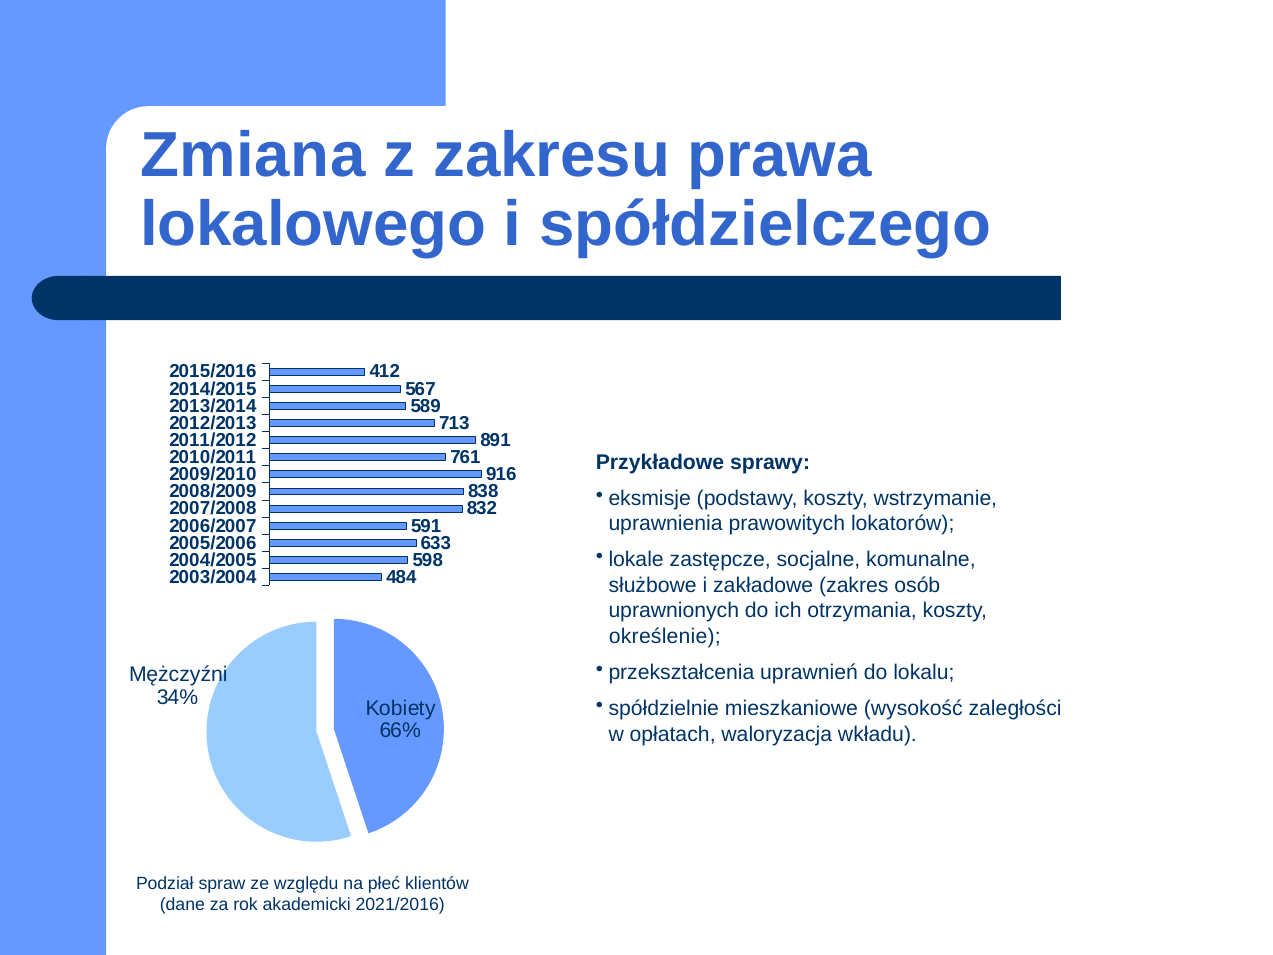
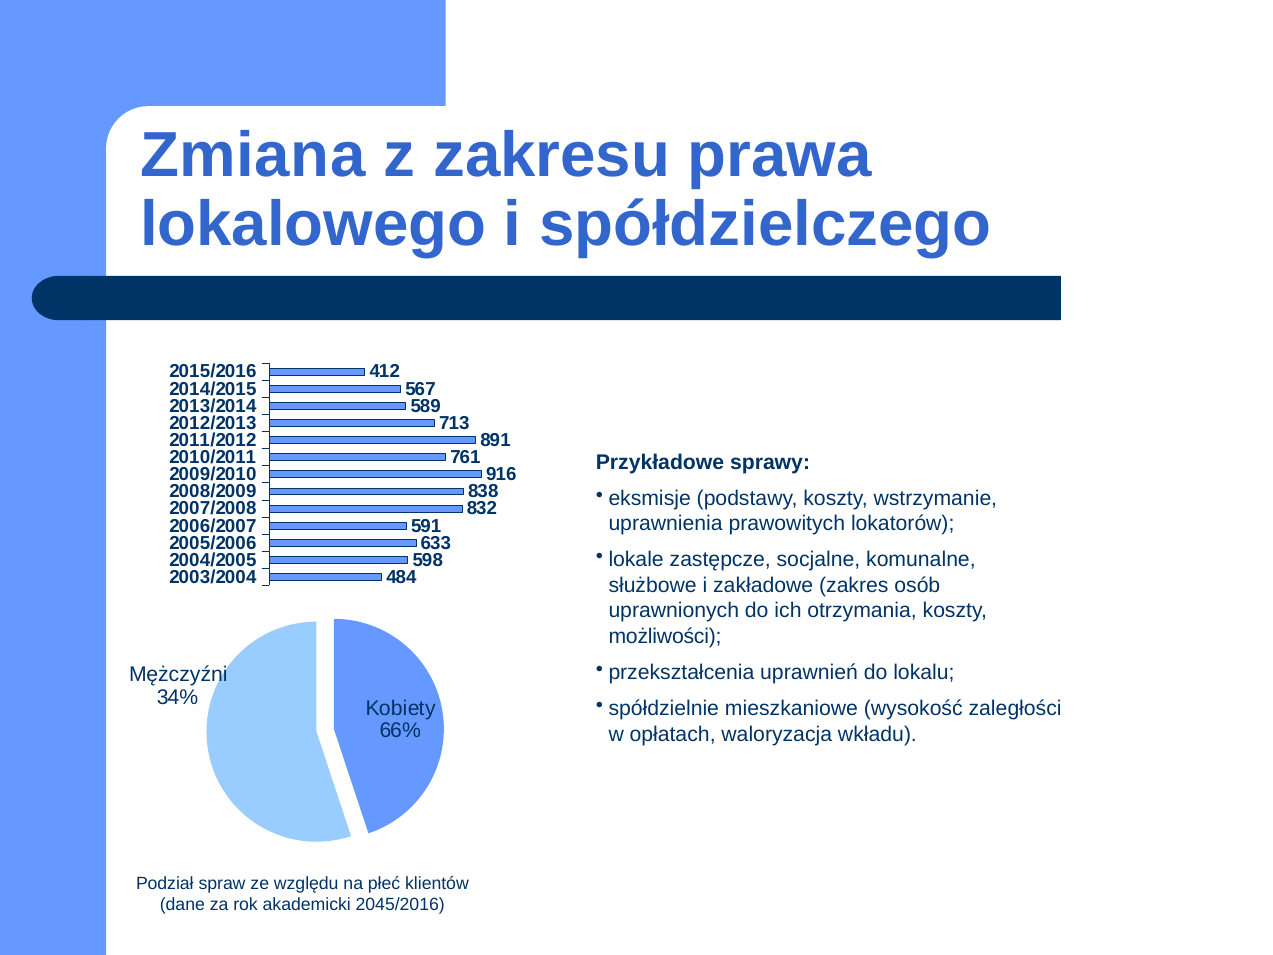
określenie: określenie -> możliwości
2021/2016: 2021/2016 -> 2045/2016
